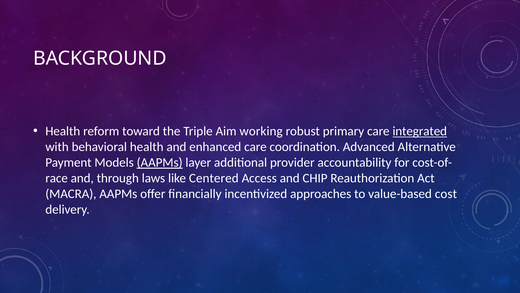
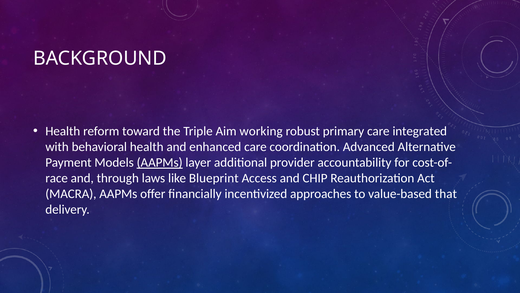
integrated underline: present -> none
Centered: Centered -> Blueprint
cost: cost -> that
